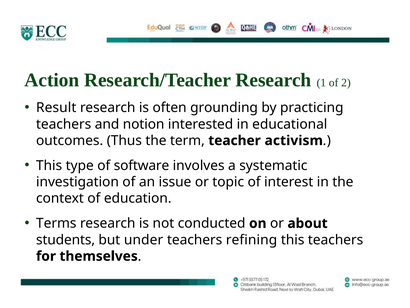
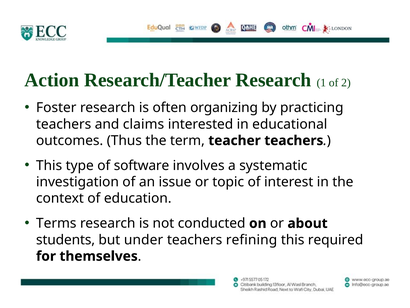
Result: Result -> Foster
grounding: grounding -> organizing
notion: notion -> claims
teacher activism: activism -> teachers
this teachers: teachers -> required
